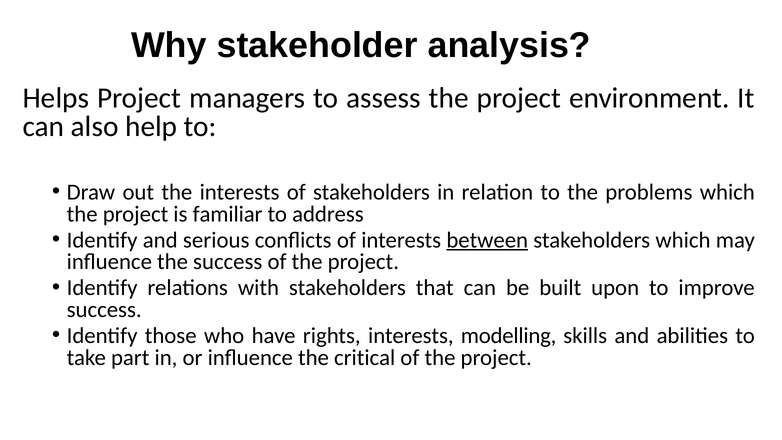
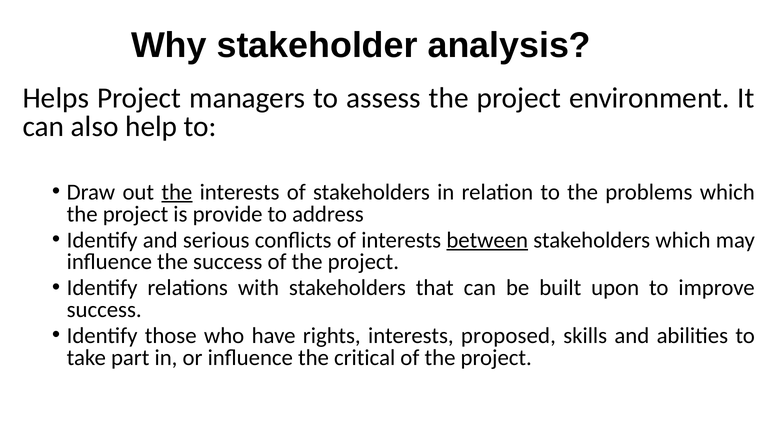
the at (177, 192) underline: none -> present
familiar: familiar -> provide
modelling: modelling -> proposed
